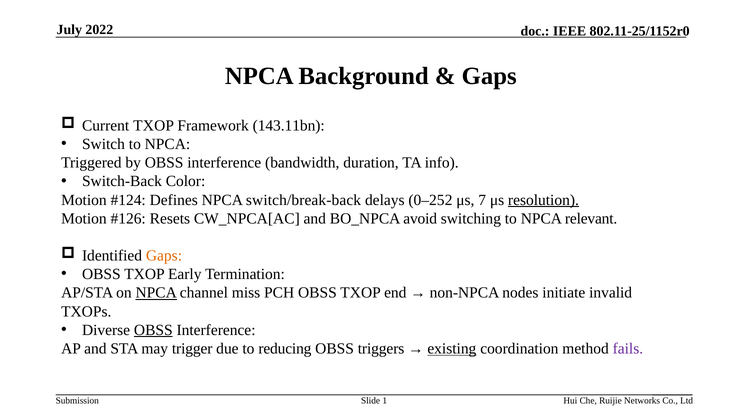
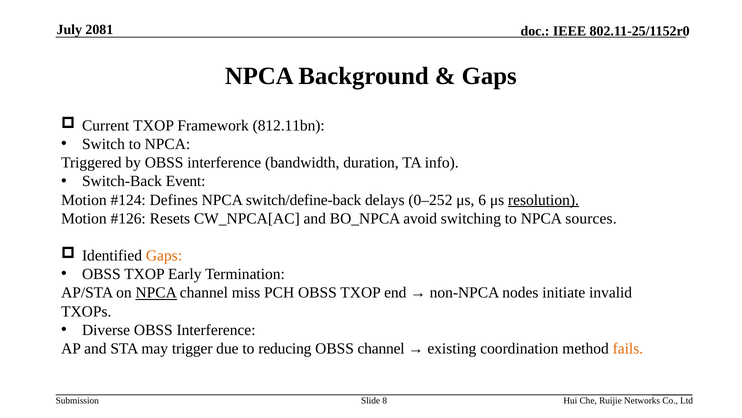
2022: 2022 -> 2081
143.11bn: 143.11bn -> 812.11bn
Color: Color -> Event
switch/break-back: switch/break-back -> switch/define-back
7: 7 -> 6
relevant: relevant -> sources
OBSS at (153, 330) underline: present -> none
OBSS triggers: triggers -> channel
existing underline: present -> none
fails colour: purple -> orange
1: 1 -> 8
